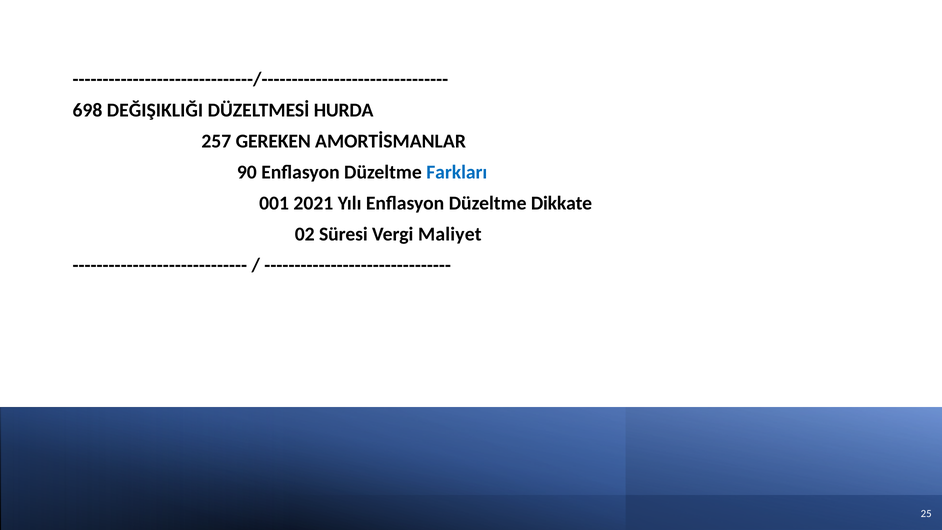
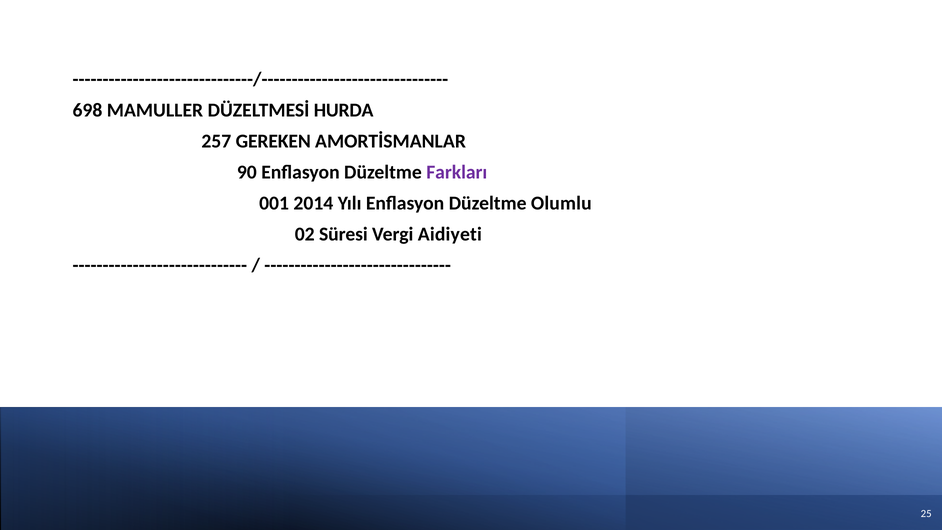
DEĞIŞIKLIĞI: DEĞIŞIKLIĞI -> MAMULLER
Farkları colour: blue -> purple
2021: 2021 -> 2014
Dikkate: Dikkate -> Olumlu
Maliyet: Maliyet -> Aidiyeti
